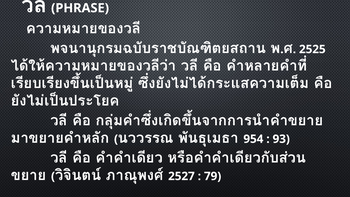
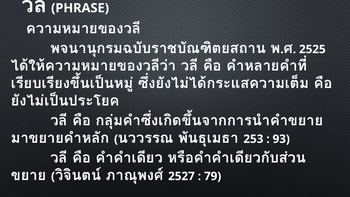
954: 954 -> 253
